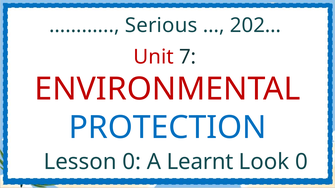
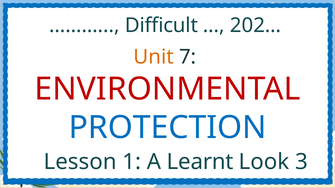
Serious: Serious -> Difficult
Unit colour: red -> orange
Lesson 0: 0 -> 1
Look 0: 0 -> 3
